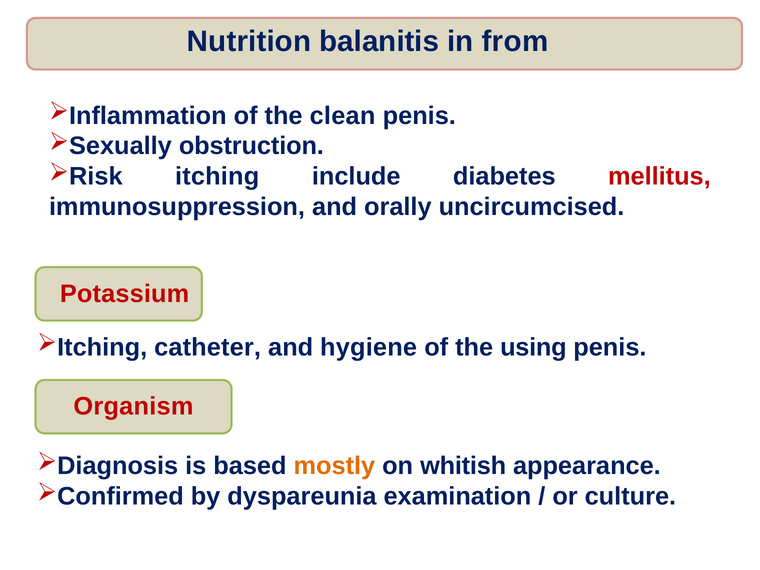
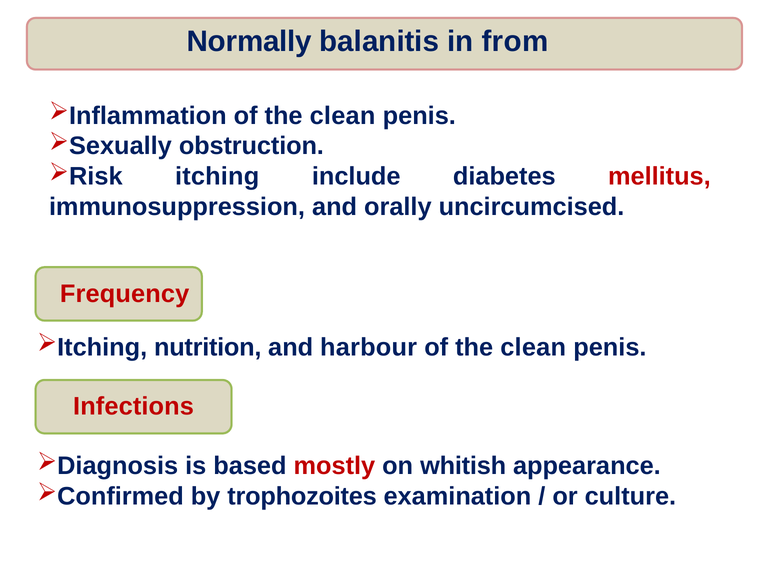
Nutrition: Nutrition -> Normally
Potassium: Potassium -> Frequency
catheter: catheter -> nutrition
hygiene: hygiene -> harbour
using at (533, 347): using -> clean
Organism: Organism -> Infections
mostly colour: orange -> red
dyspareunia: dyspareunia -> trophozoites
